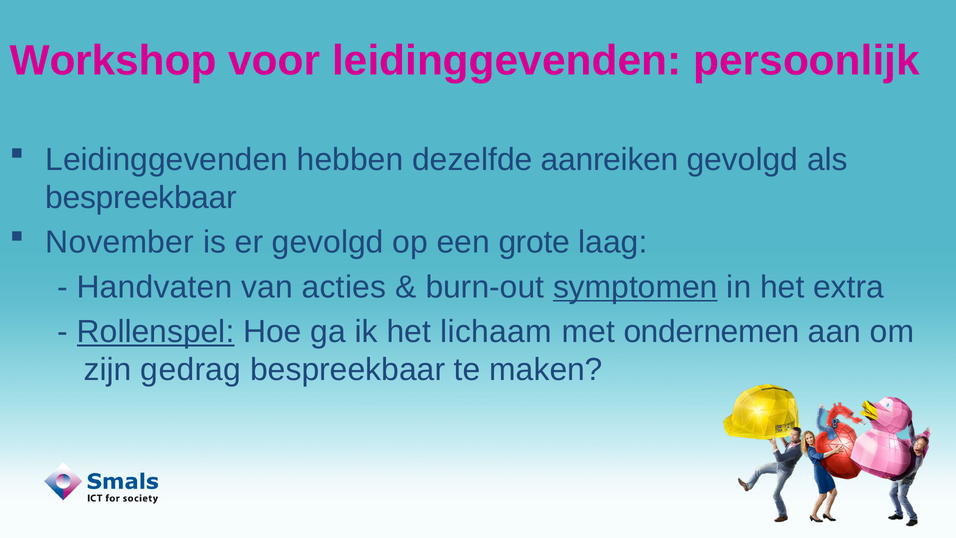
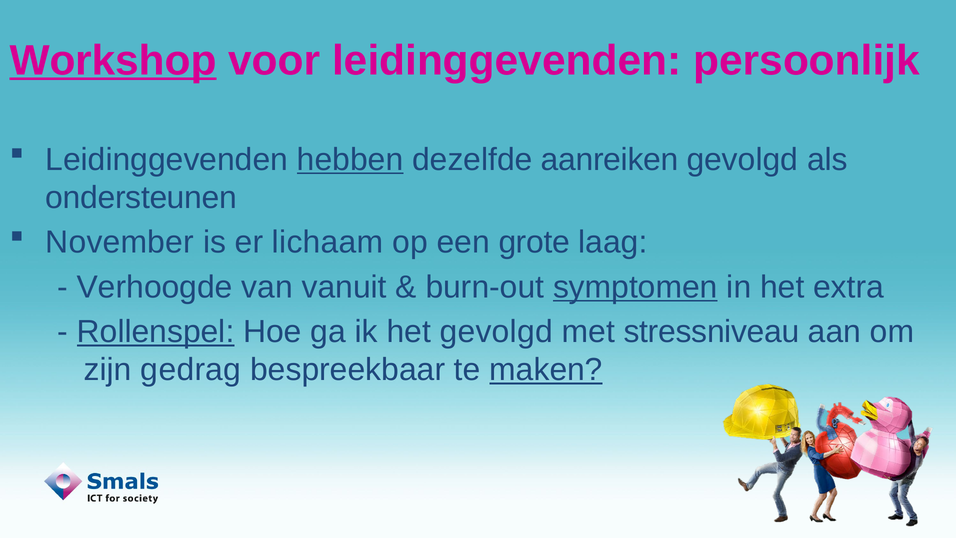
Workshop underline: none -> present
hebben underline: none -> present
bespreekbaar at (141, 198): bespreekbaar -> ondersteunen
er gevolgd: gevolgd -> lichaam
Handvaten: Handvaten -> Verhoogde
acties: acties -> vanuit
het lichaam: lichaam -> gevolgd
ondernemen: ondernemen -> stressniveau
maken underline: none -> present
